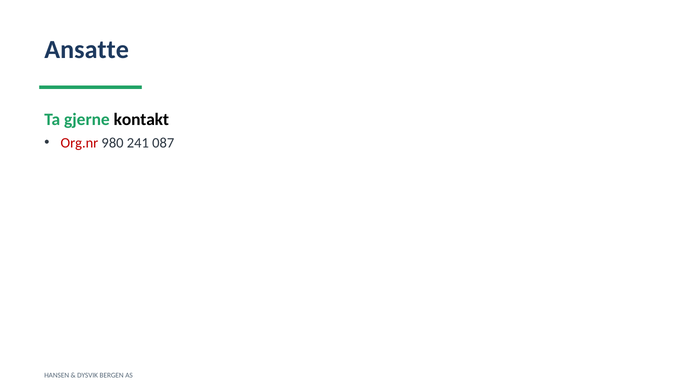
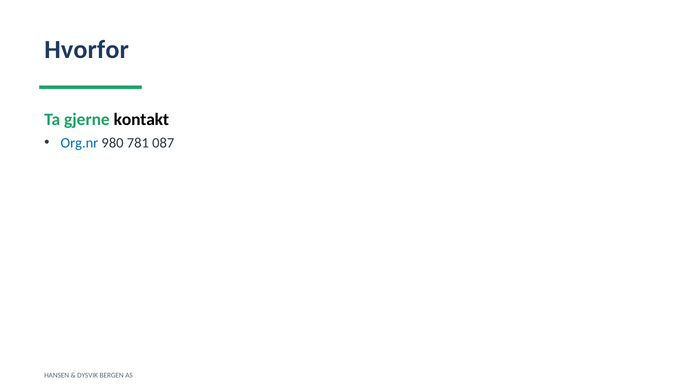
Ansatte: Ansatte -> Hvorfor
Org.nr colour: red -> blue
241: 241 -> 781
